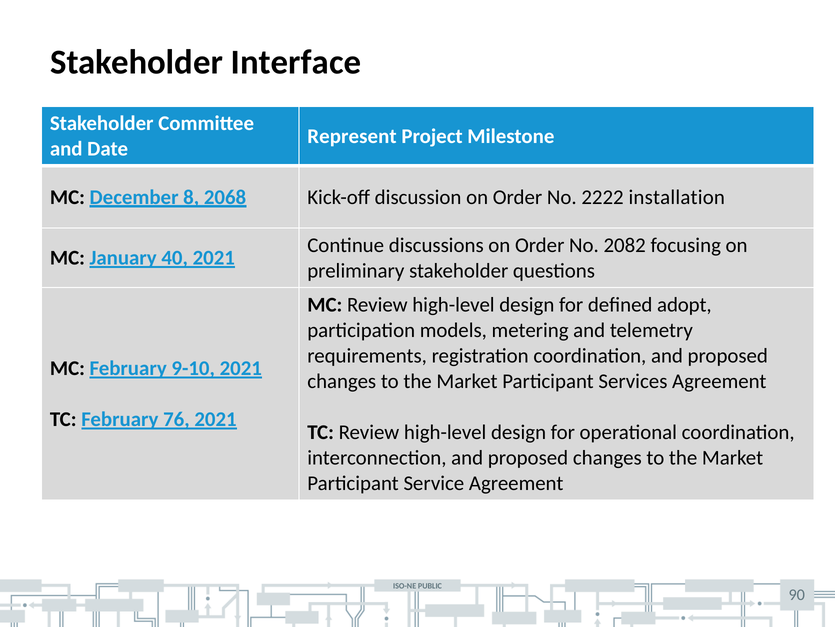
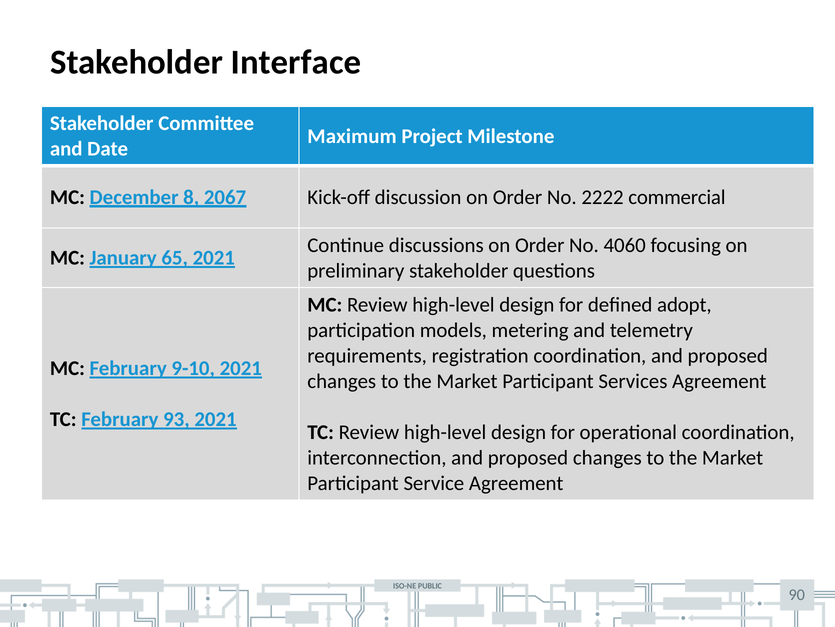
Represent: Represent -> Maximum
2068: 2068 -> 2067
installation: installation -> commercial
2082: 2082 -> 4060
40: 40 -> 65
76: 76 -> 93
